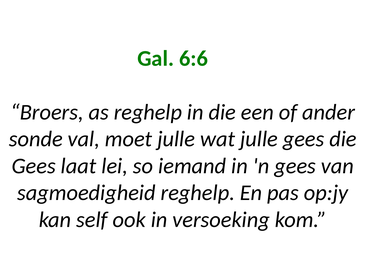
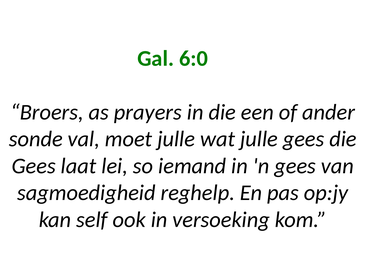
6:6: 6:6 -> 6:0
as reghelp: reghelp -> prayers
